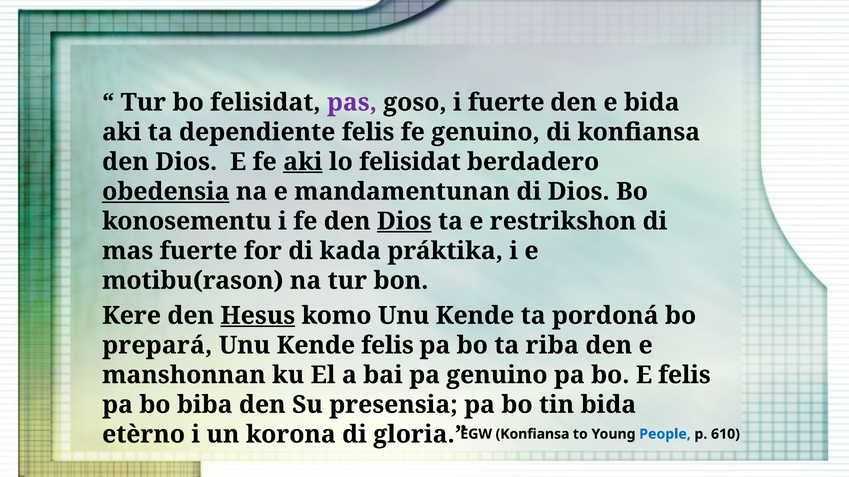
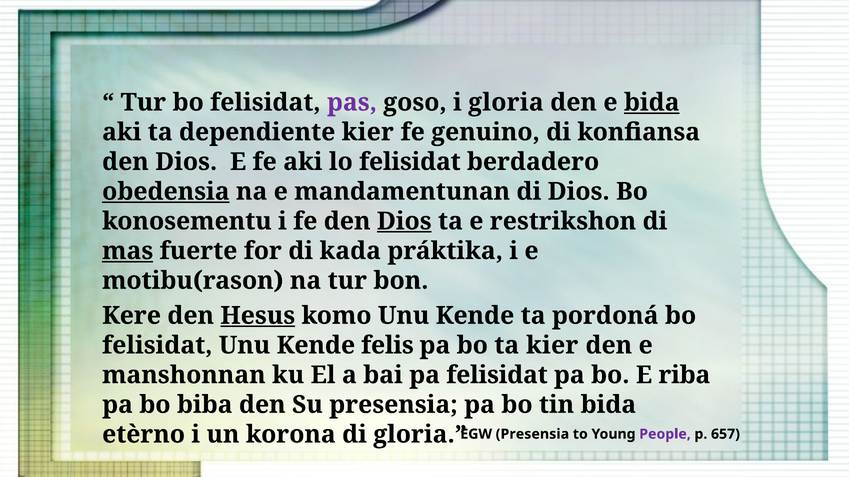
i fuerte: fuerte -> gloria
bida at (652, 103) underline: none -> present
dependiente felis: felis -> kier
aki at (303, 162) underline: present -> none
mas underline: none -> present
prepará at (157, 346): prepará -> felisidat
ta riba: riba -> kier
pa genuino: genuino -> felisidat
E felis: felis -> riba
EGW Konfiansa: Konfiansa -> Presensia
People colour: blue -> purple
610: 610 -> 657
